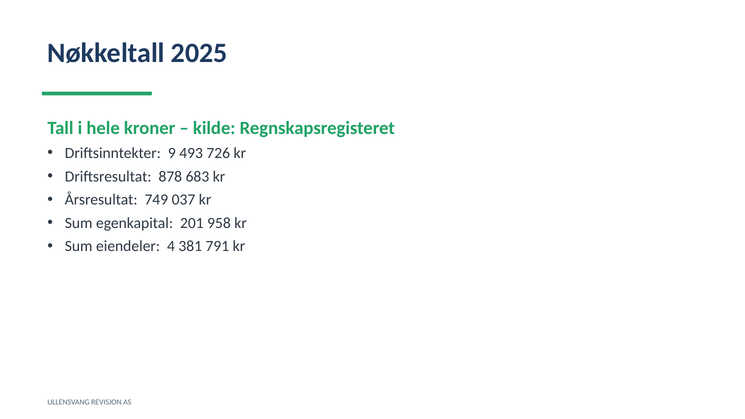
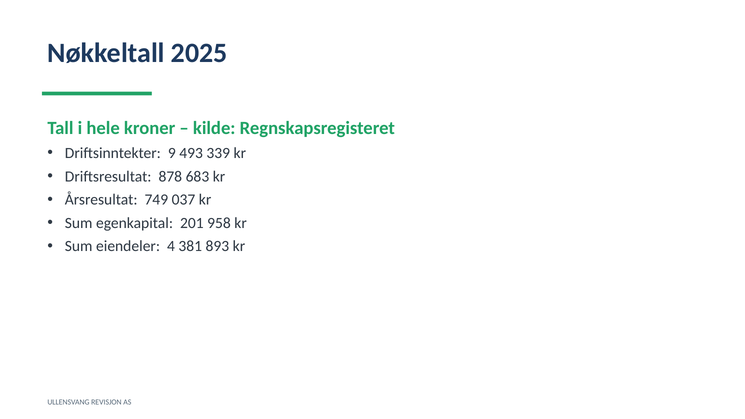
726: 726 -> 339
791: 791 -> 893
